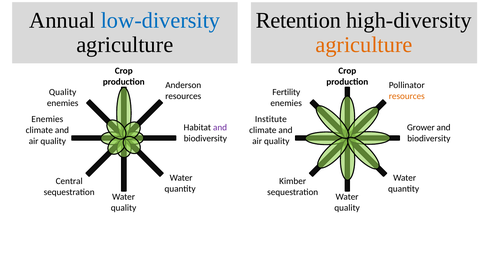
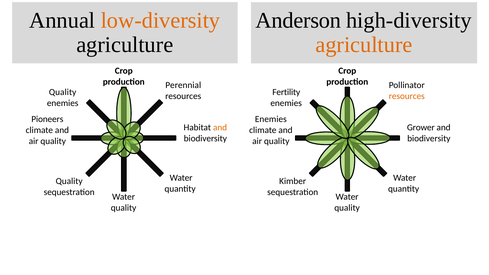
low-diversity colour: blue -> orange
Retention: Retention -> Anderson
Anderson: Anderson -> Perennial
Enemies at (47, 119): Enemies -> Pioneers
Institute at (271, 119): Institute -> Enemies
and at (220, 127) colour: purple -> orange
Central at (69, 181): Central -> Quality
